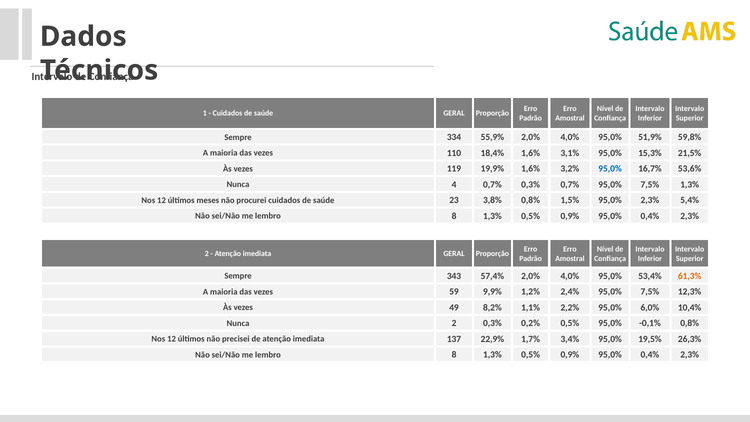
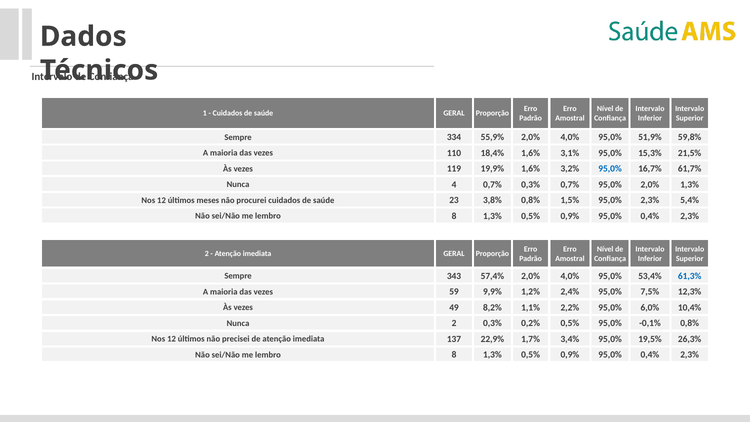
53,6%: 53,6% -> 61,7%
0,7% 95,0% 7,5%: 7,5% -> 2,0%
61,3% colour: orange -> blue
